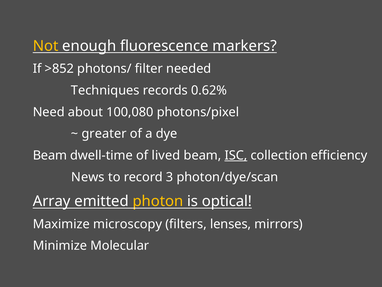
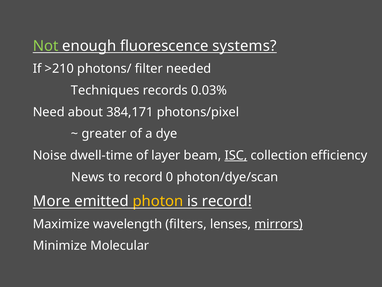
Not colour: yellow -> light green
markers: markers -> systems
>852: >852 -> >210
0.62%: 0.62% -> 0.03%
100,080: 100,080 -> 384,171
Beam at (50, 155): Beam -> Noise
lived: lived -> layer
3: 3 -> 0
Array: Array -> More
is optical: optical -> record
microscopy: microscopy -> wavelength
mirrors underline: none -> present
